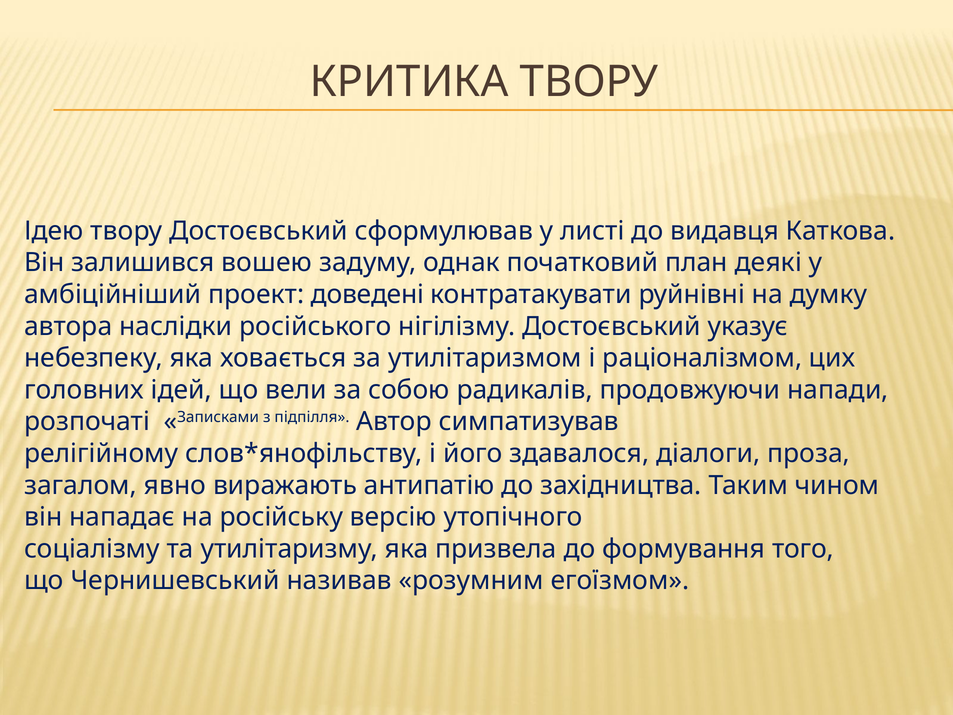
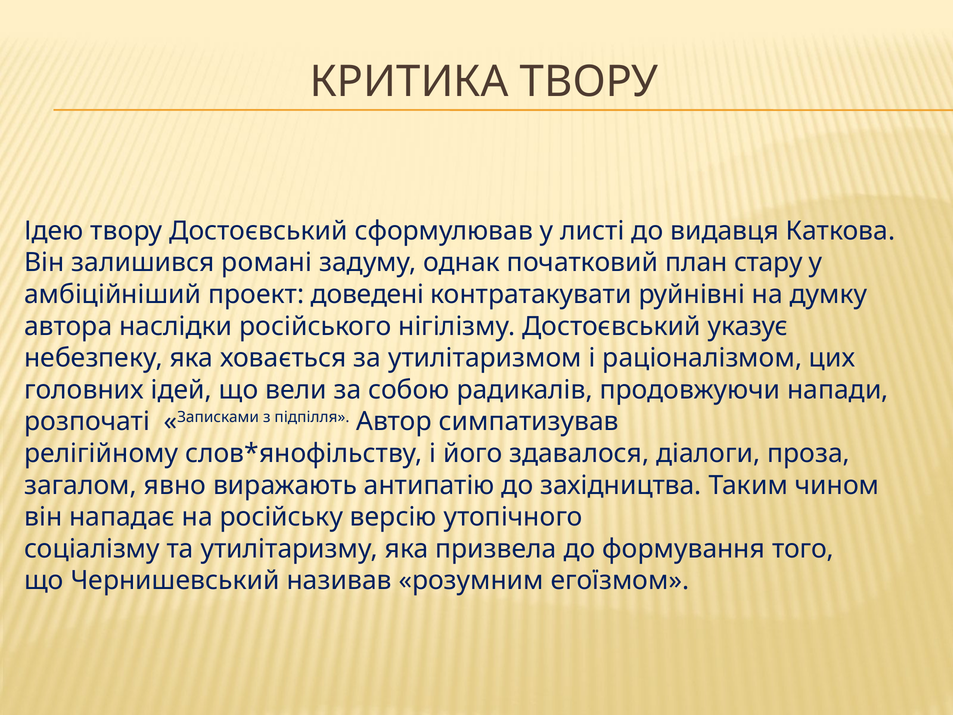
вошею: вошею -> романі
деякі: деякі -> стару
